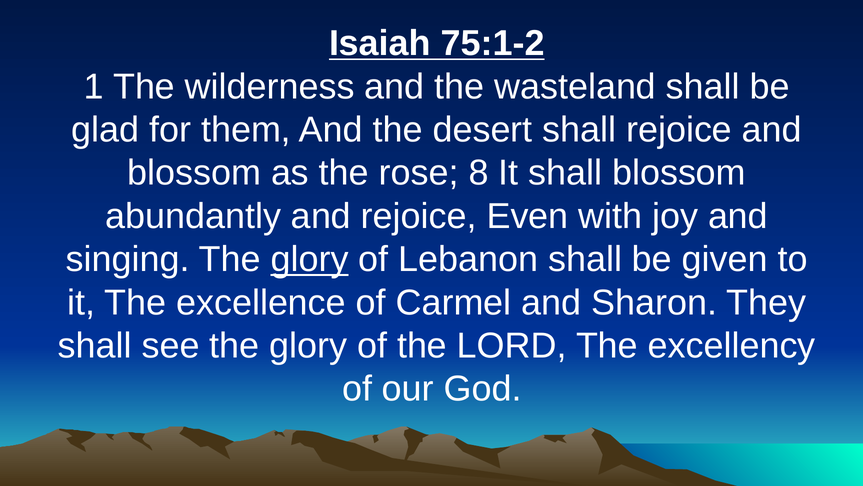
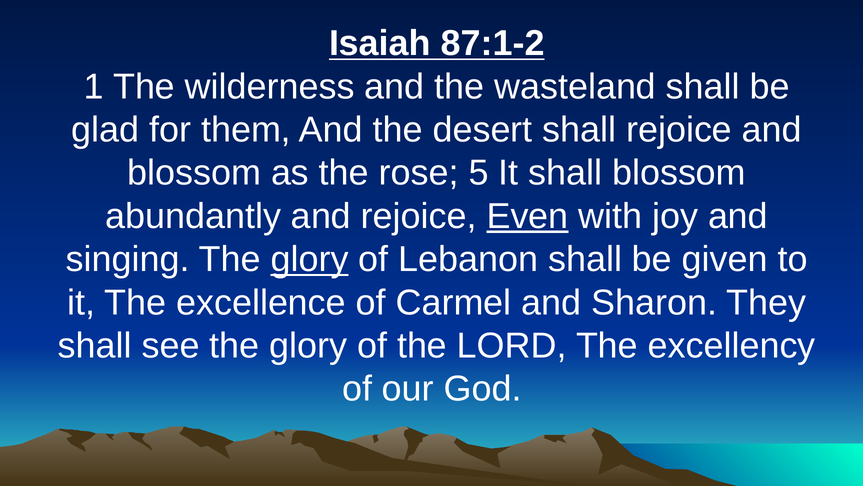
75:1-2: 75:1-2 -> 87:1-2
8: 8 -> 5
Even underline: none -> present
